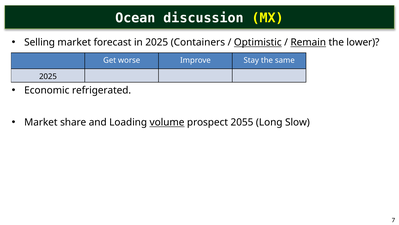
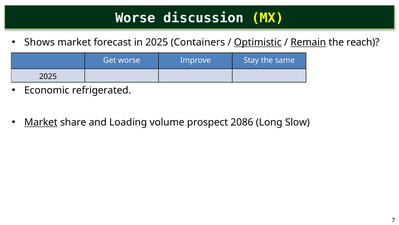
Ocean at (135, 18): Ocean -> Worse
Selling: Selling -> Shows
lower: lower -> reach
Market at (41, 122) underline: none -> present
volume underline: present -> none
2055: 2055 -> 2086
